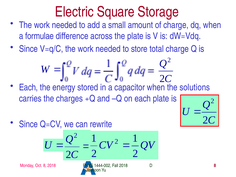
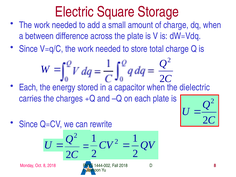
formulae: formulae -> between
solutions: solutions -> dielectric
